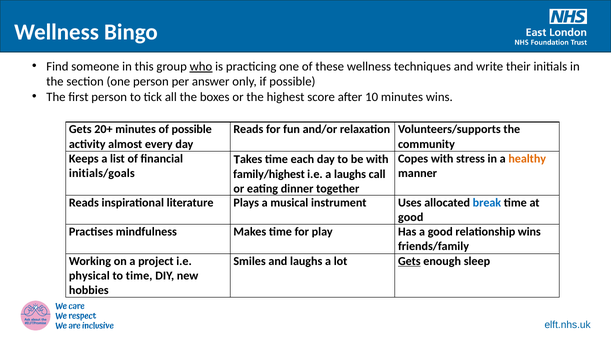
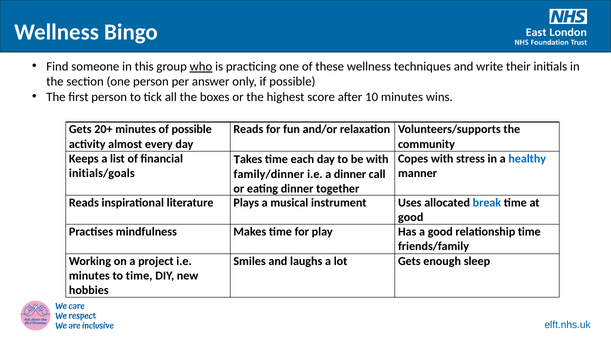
healthy colour: orange -> blue
family/highest: family/highest -> family/dinner
a laughs: laughs -> dinner
relationship wins: wins -> time
Gets at (409, 261) underline: present -> none
physical at (89, 275): physical -> minutes
